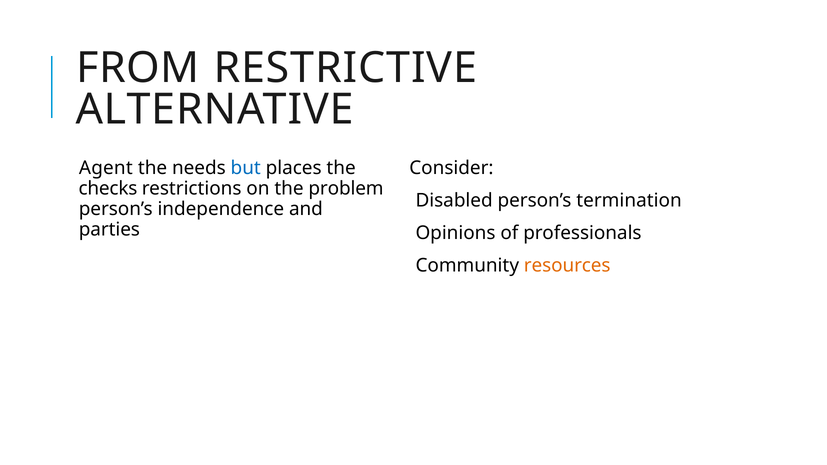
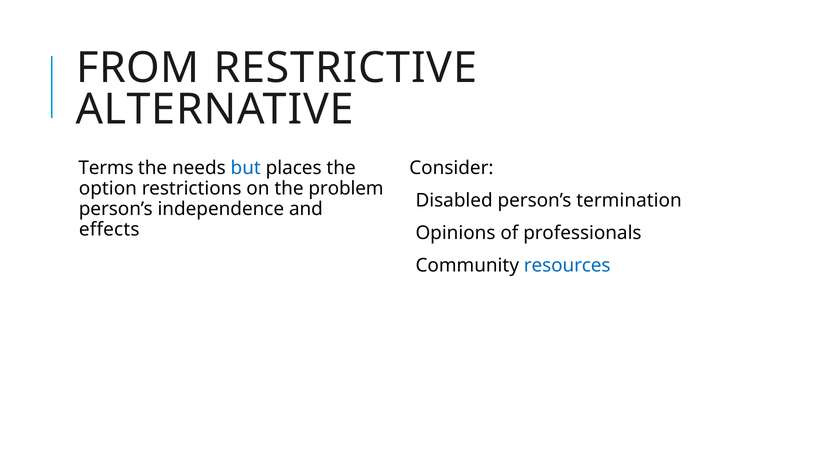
Agent: Agent -> Terms
checks: checks -> option
parties: parties -> effects
resources colour: orange -> blue
